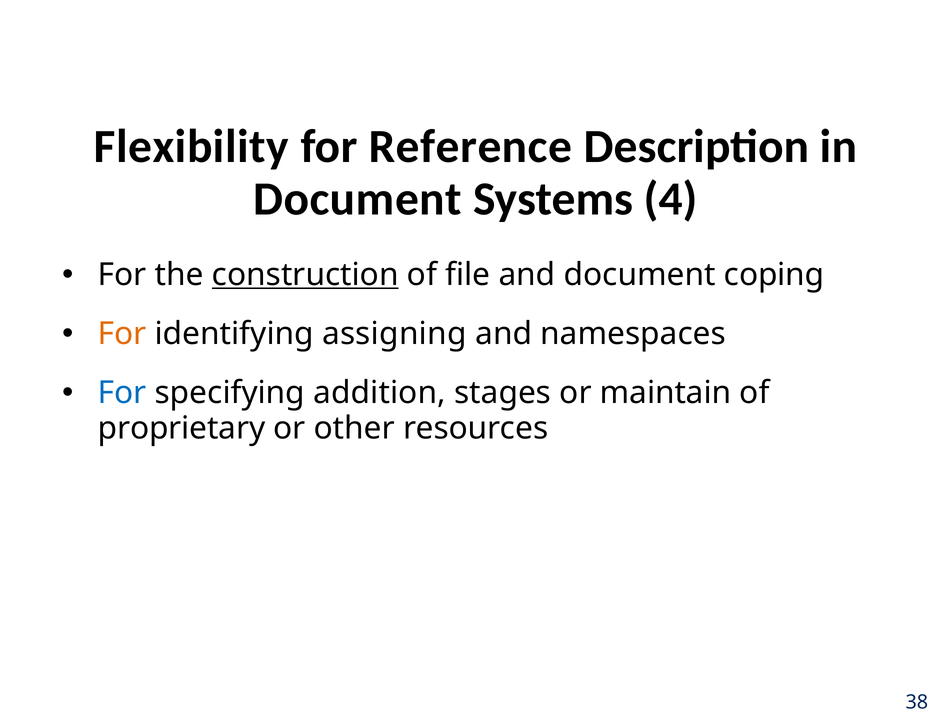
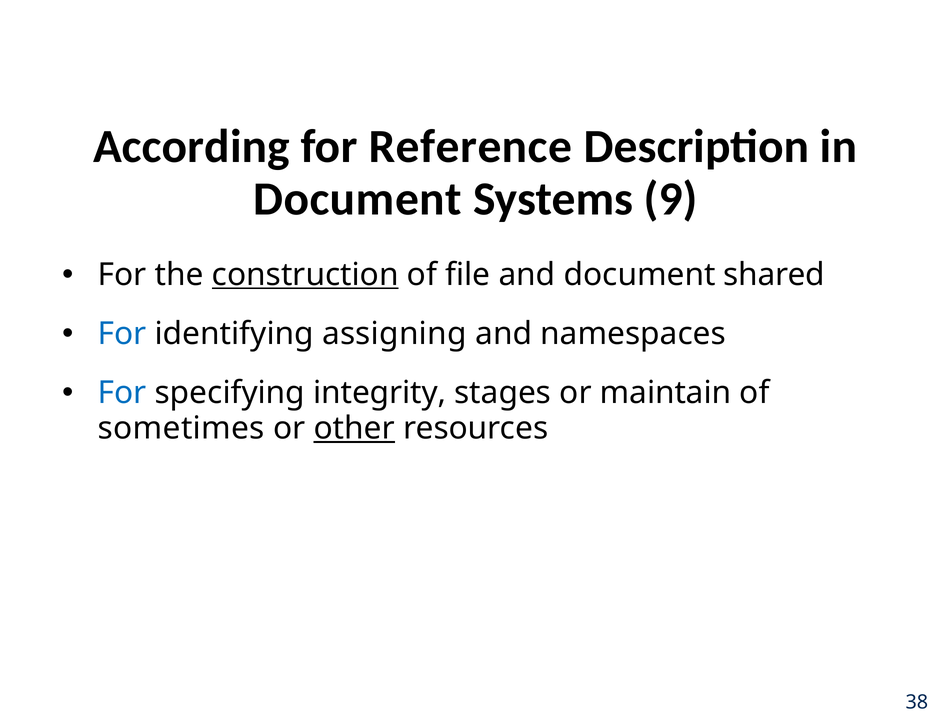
Flexibility: Flexibility -> According
4: 4 -> 9
coping: coping -> shared
For at (122, 334) colour: orange -> blue
addition: addition -> integrity
proprietary: proprietary -> sometimes
other underline: none -> present
